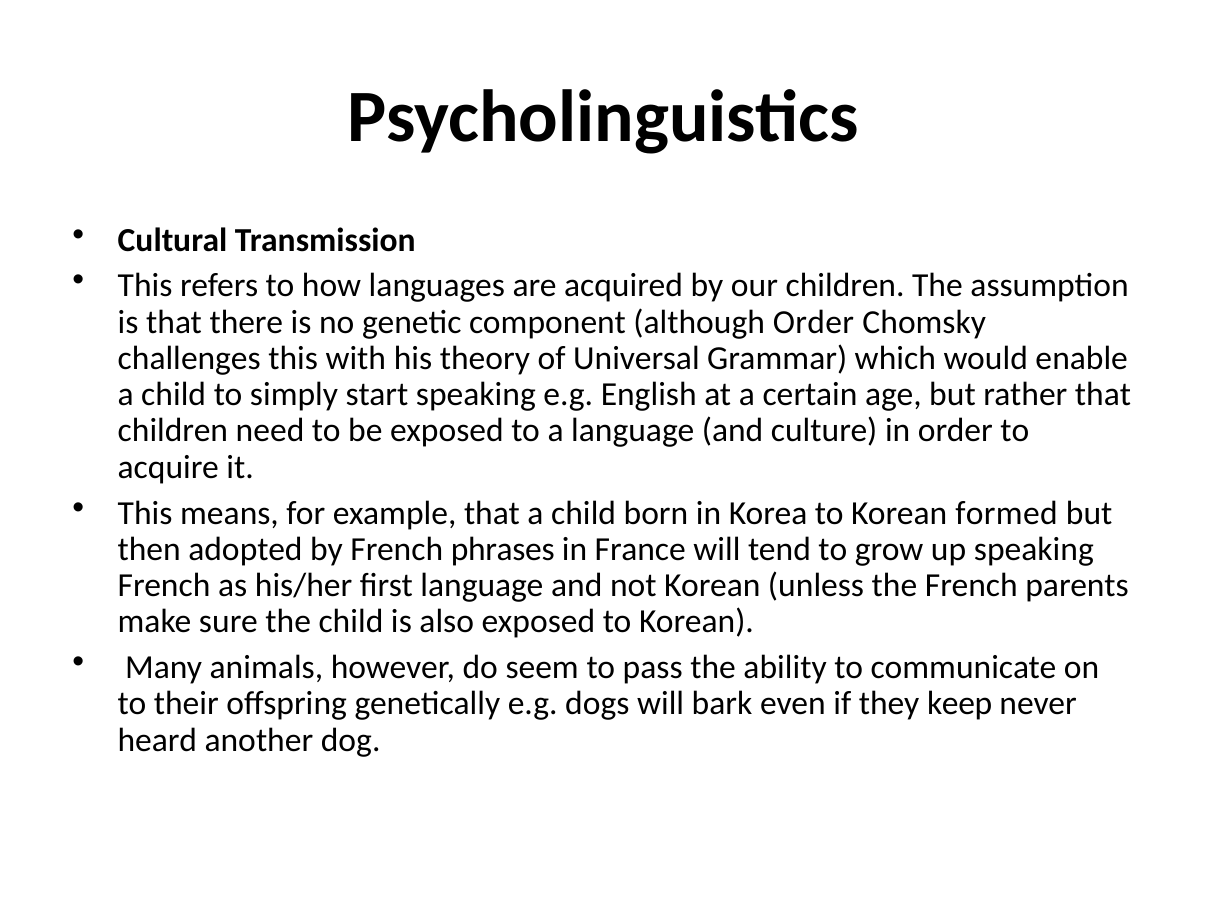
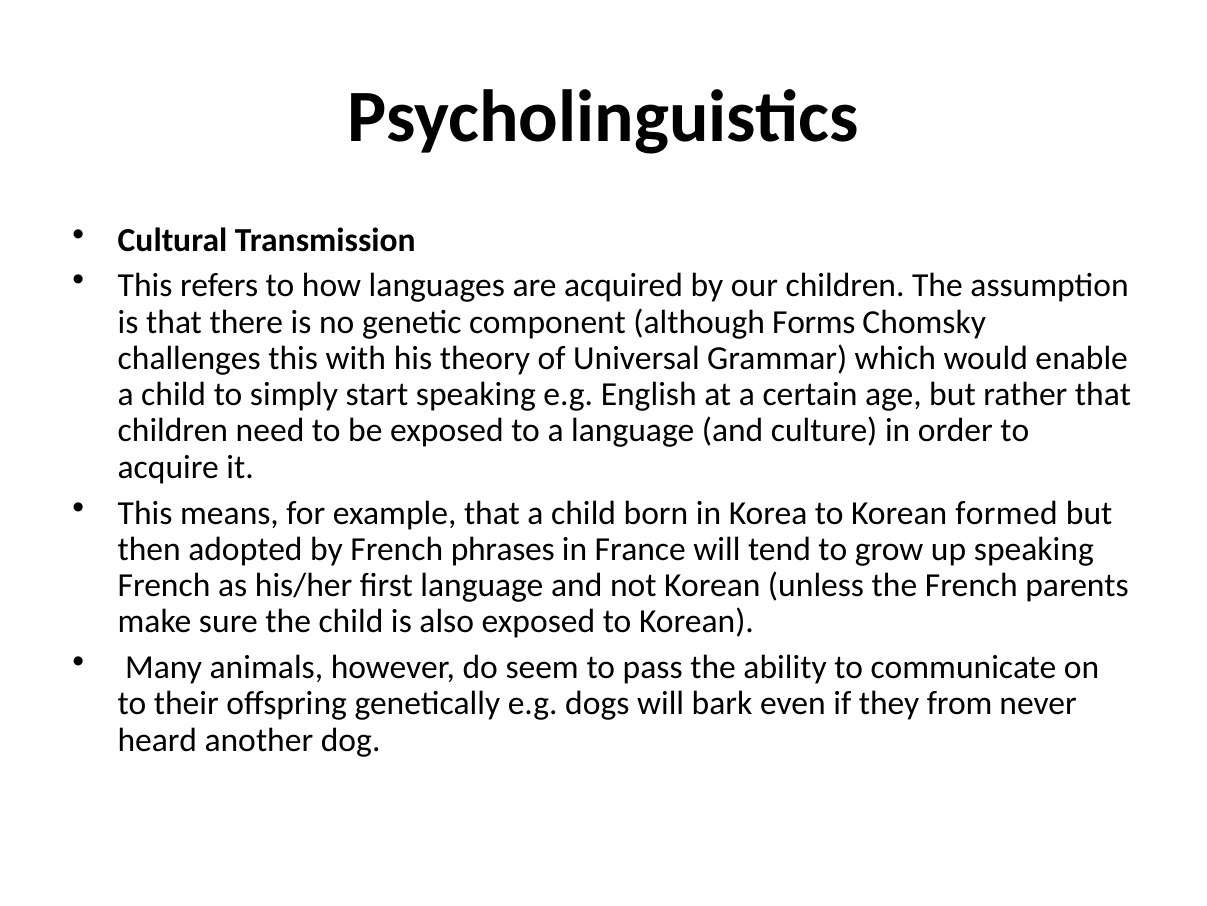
although Order: Order -> Forms
keep: keep -> from
